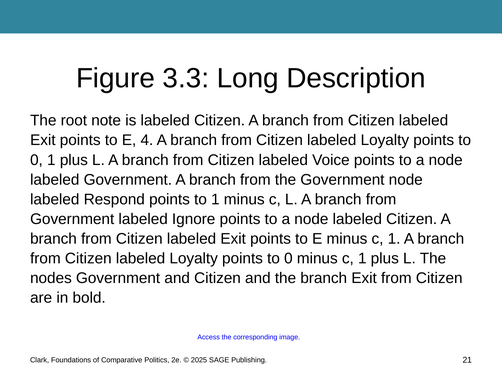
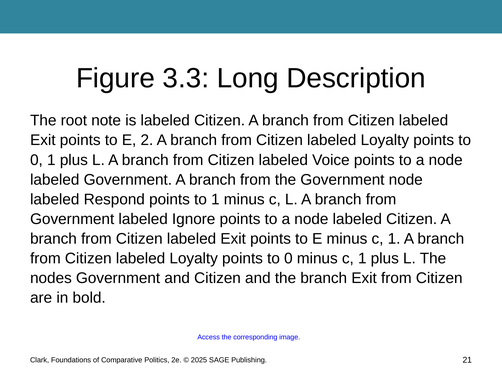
4: 4 -> 2
